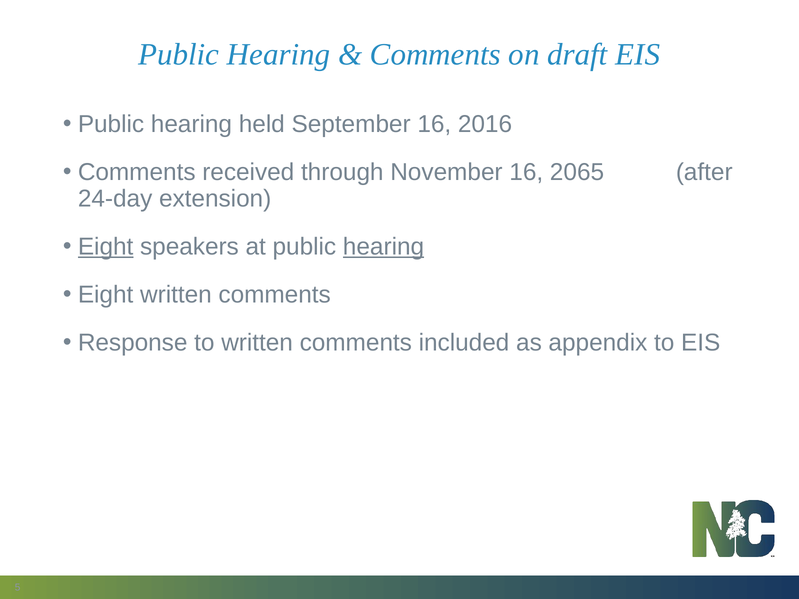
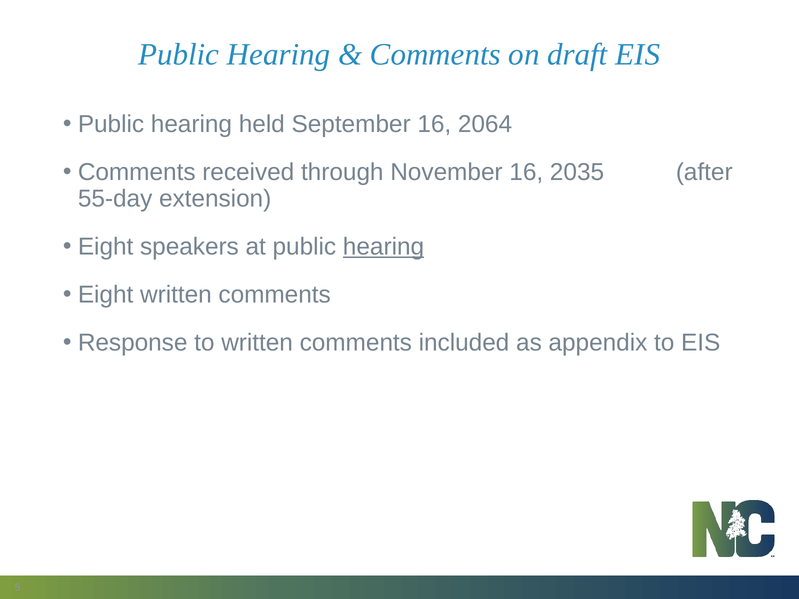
2016: 2016 -> 2064
2065: 2065 -> 2035
24-day: 24-day -> 55-day
Eight at (106, 247) underline: present -> none
